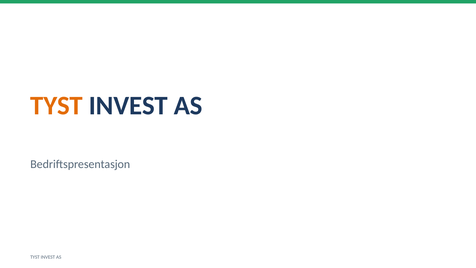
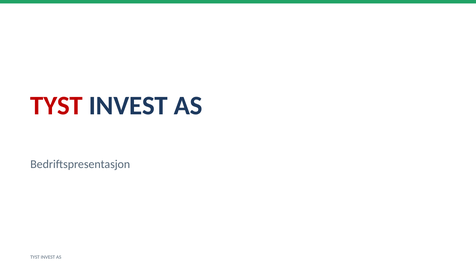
TYST at (57, 106) colour: orange -> red
